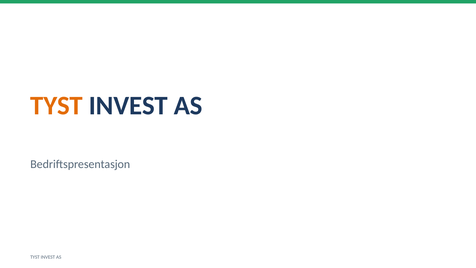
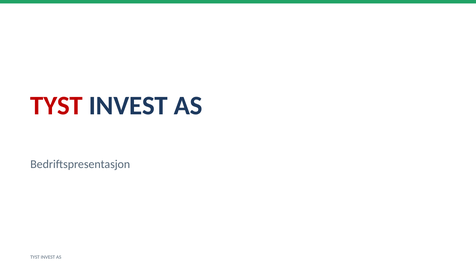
TYST at (57, 106) colour: orange -> red
